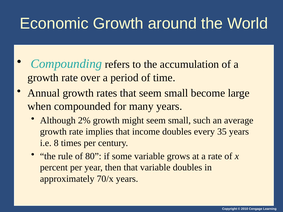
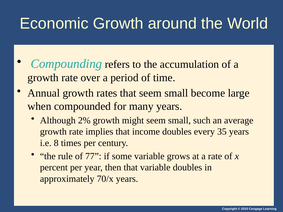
80: 80 -> 77
